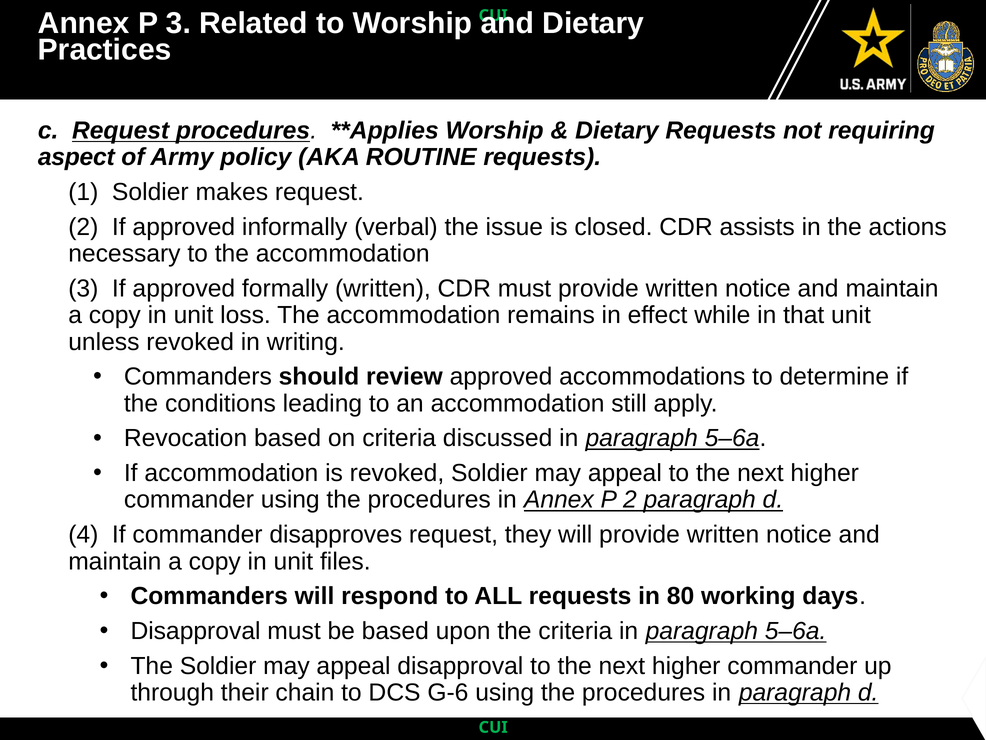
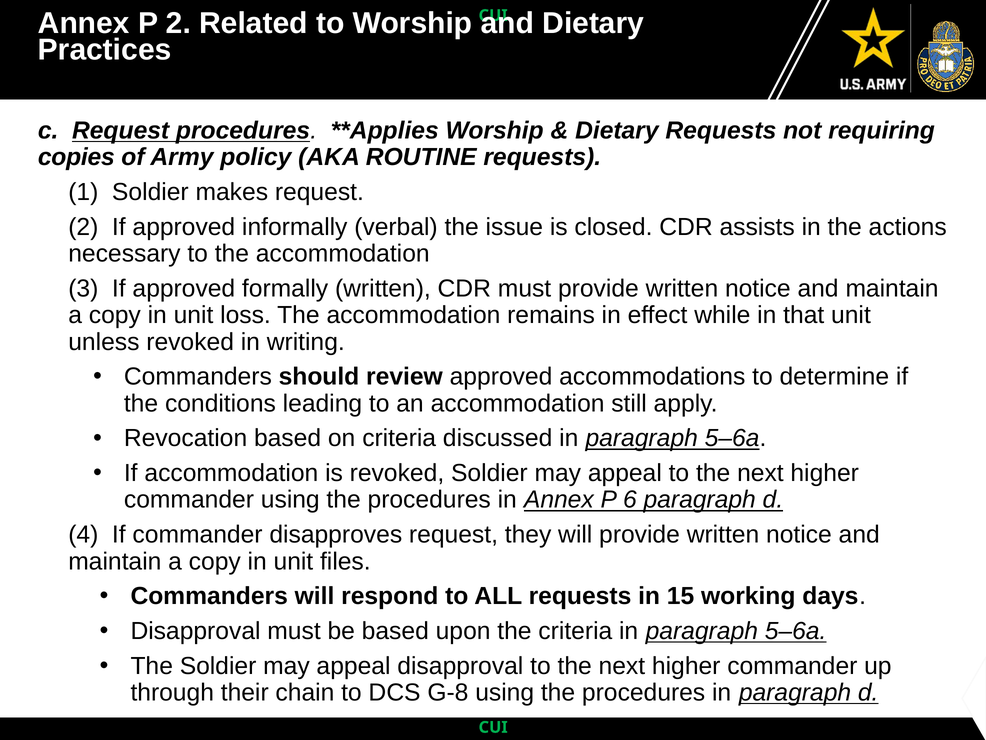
P 3: 3 -> 2
aspect: aspect -> copies
P 2: 2 -> 6
80: 80 -> 15
G-6: G-6 -> G-8
